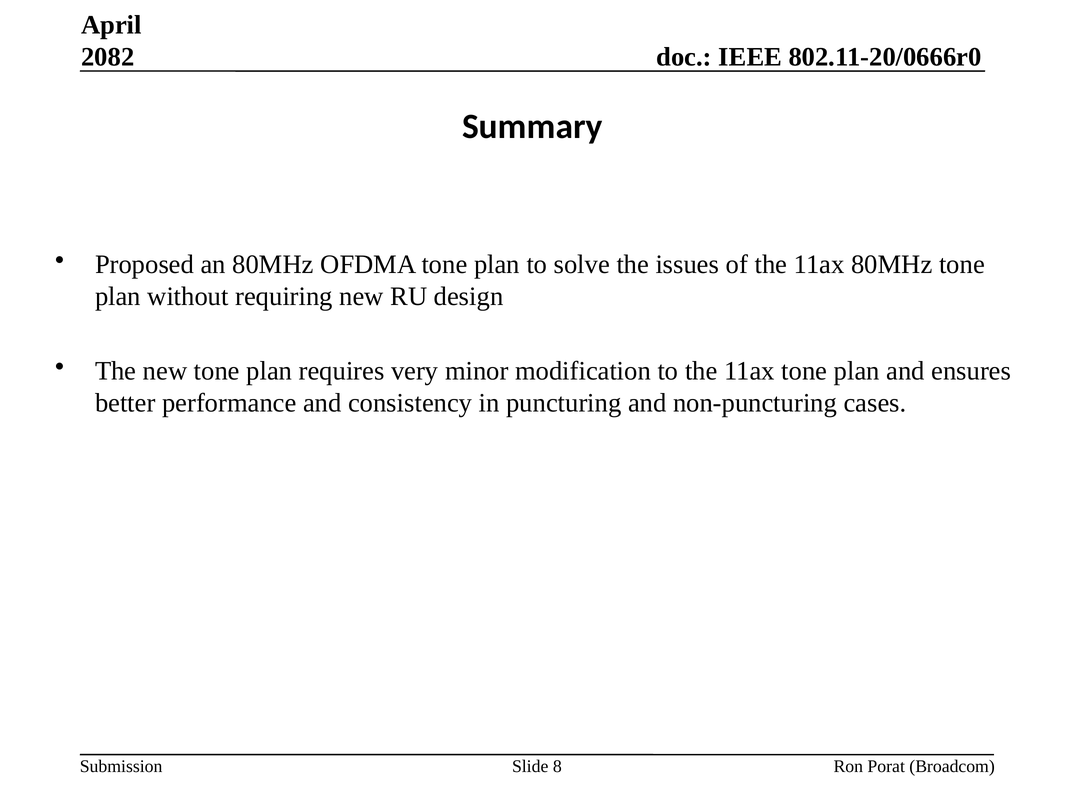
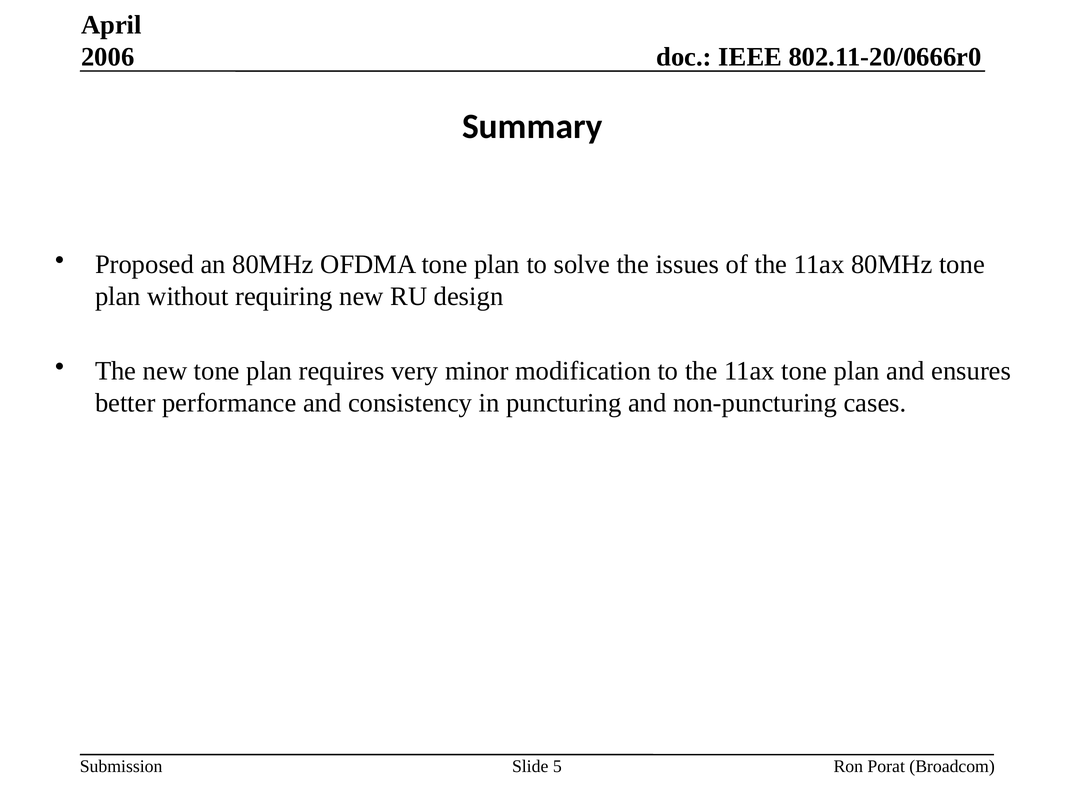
2082: 2082 -> 2006
8: 8 -> 5
